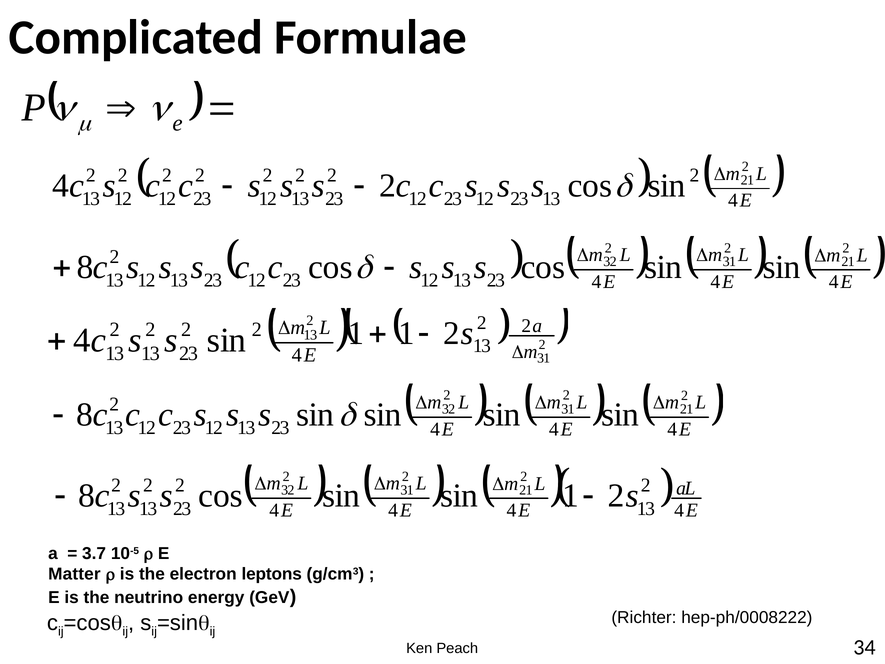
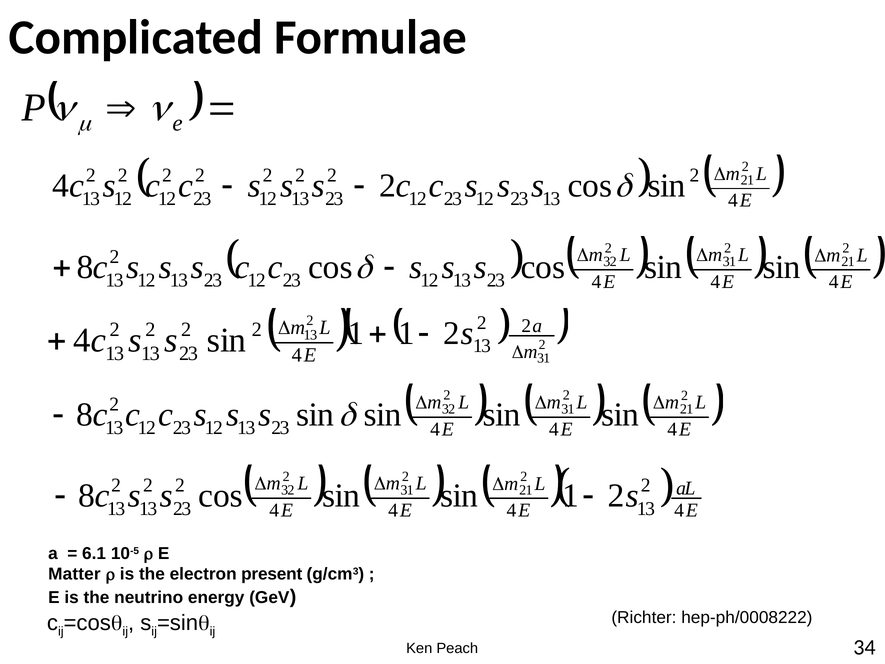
3.7: 3.7 -> 6.1
leptons: leptons -> present
